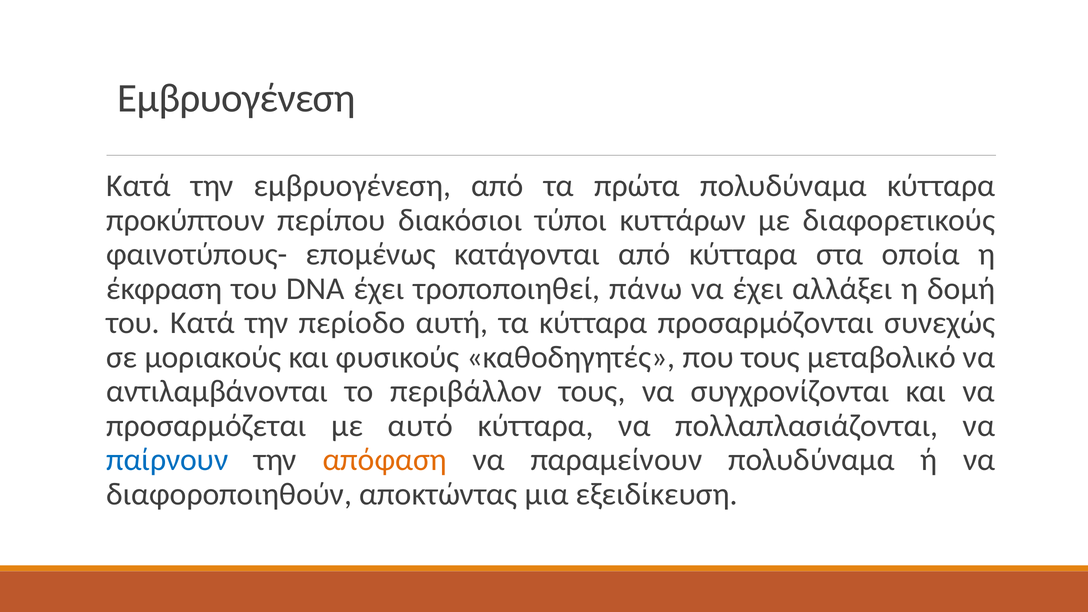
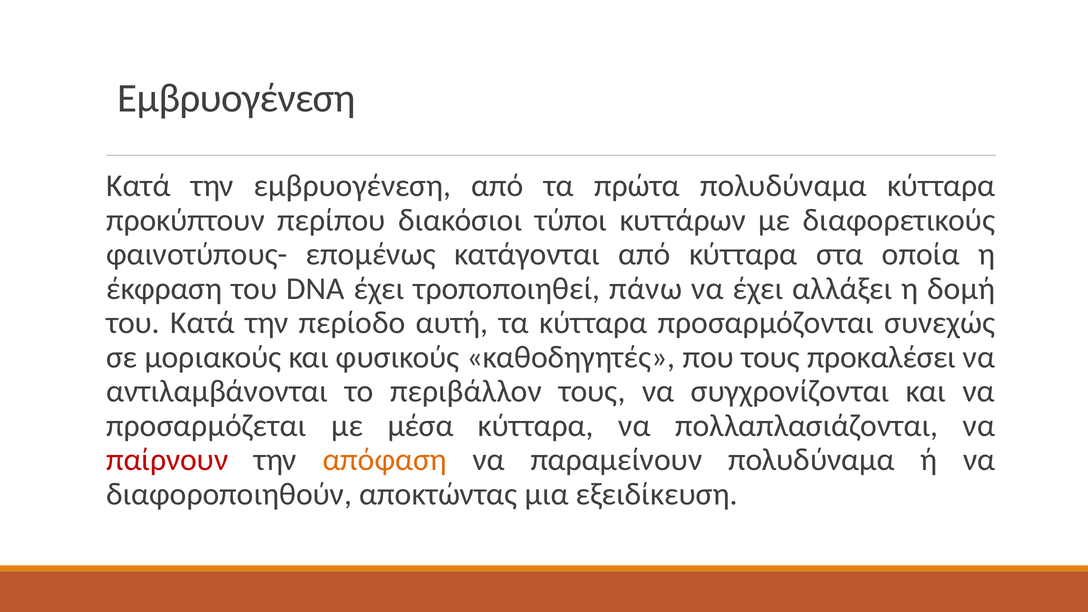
μεταβολικό: μεταβολικό -> προκαλέσει
αυτό: αυτό -> μέσα
παίρνουν colour: blue -> red
